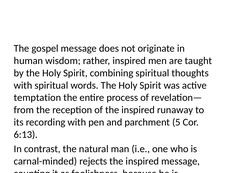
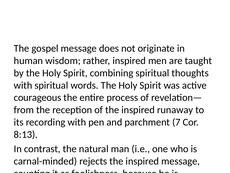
temptation: temptation -> courageous
5: 5 -> 7
6:13: 6:13 -> 8:13
